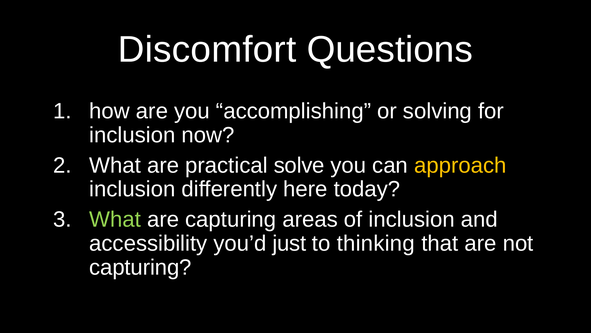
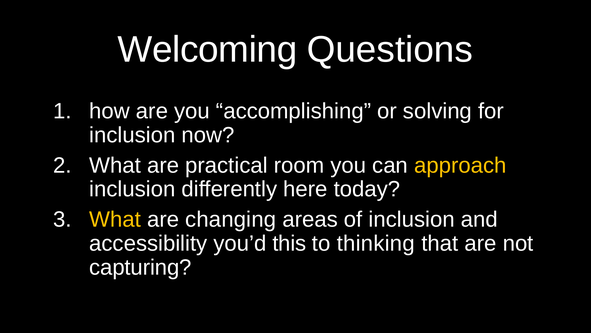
Discomfort: Discomfort -> Welcoming
solve: solve -> room
What at (115, 219) colour: light green -> yellow
are capturing: capturing -> changing
just: just -> this
